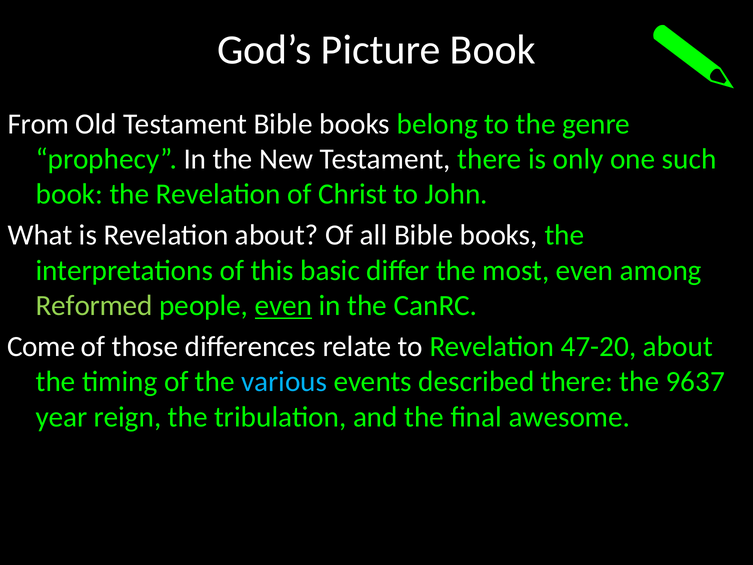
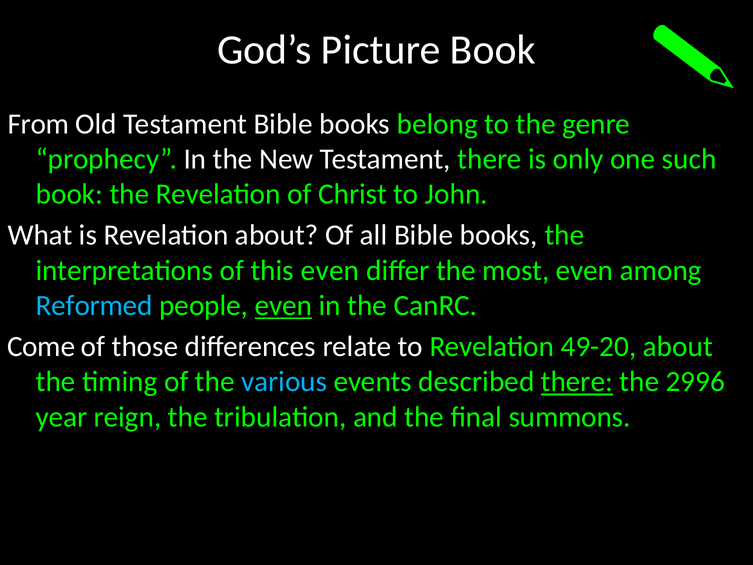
this basic: basic -> even
Reformed colour: light green -> light blue
47-20: 47-20 -> 49-20
there at (577, 382) underline: none -> present
9637: 9637 -> 2996
awesome: awesome -> summons
